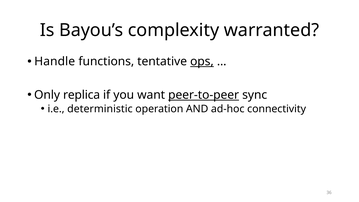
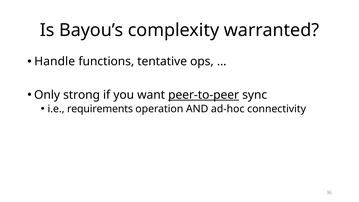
ops underline: present -> none
replica: replica -> strong
deterministic: deterministic -> requirements
